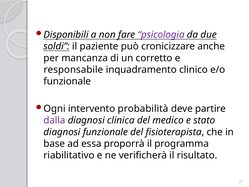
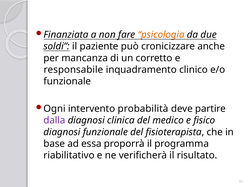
Disponibili: Disponibili -> Finanziata
psicologia colour: purple -> orange
stato: stato -> fisico
